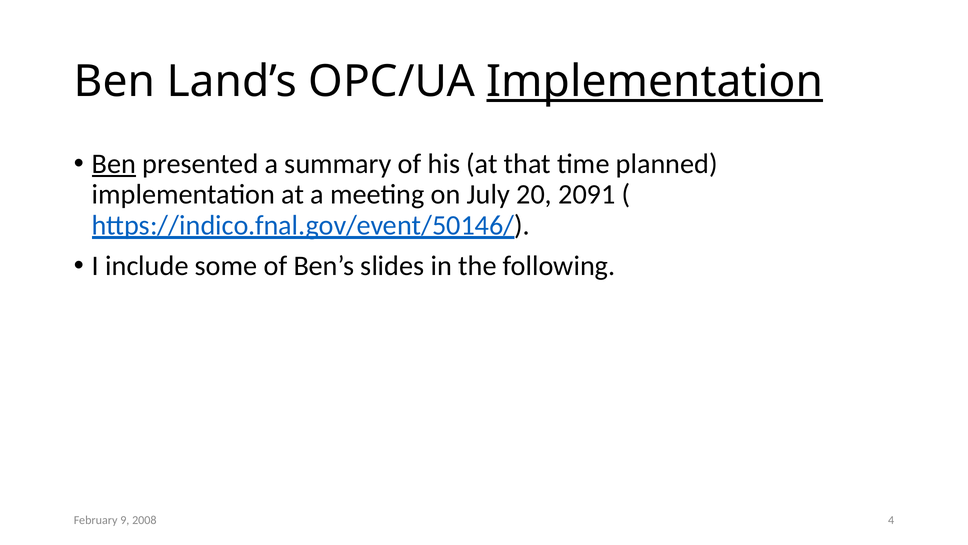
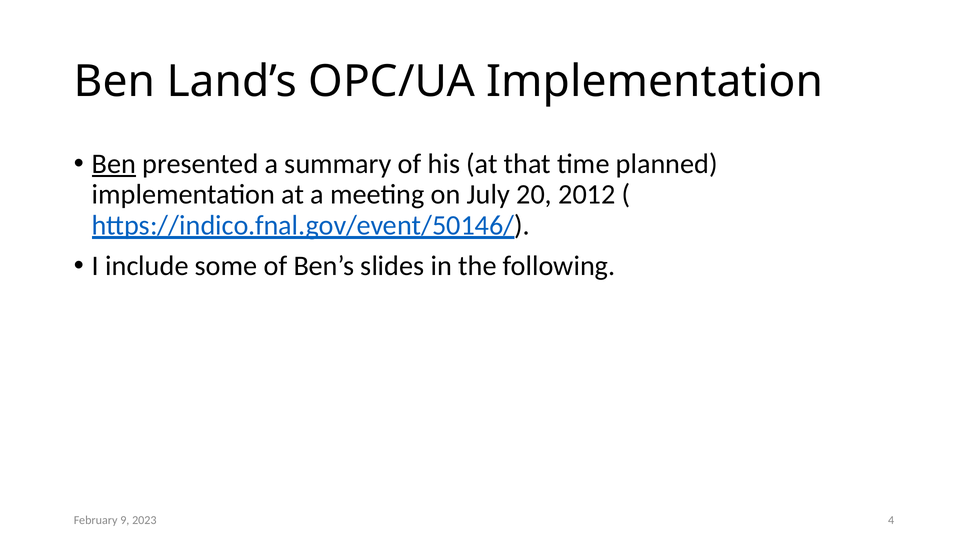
Implementation at (655, 81) underline: present -> none
2091: 2091 -> 2012
2008: 2008 -> 2023
